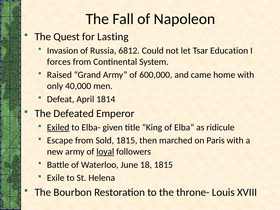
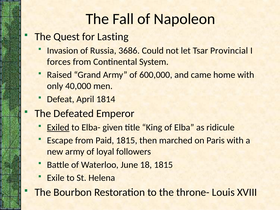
6812: 6812 -> 3686
Education: Education -> Provincial
Sold: Sold -> Paid
loyal underline: present -> none
